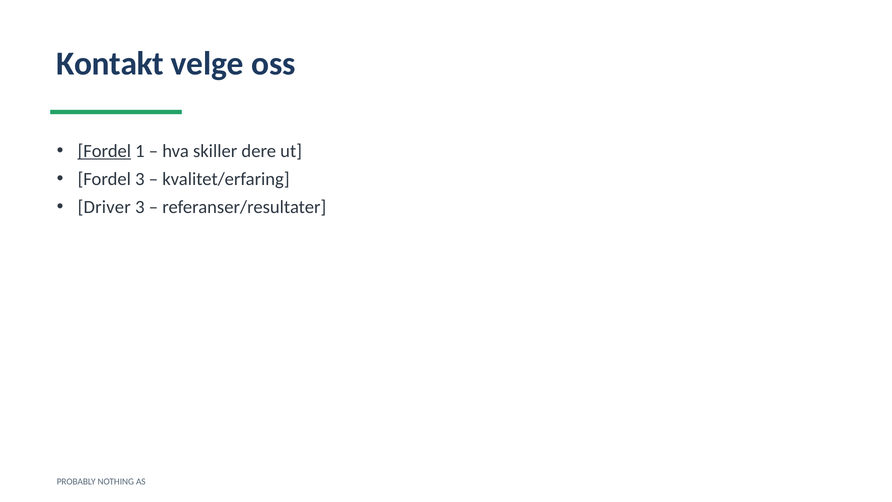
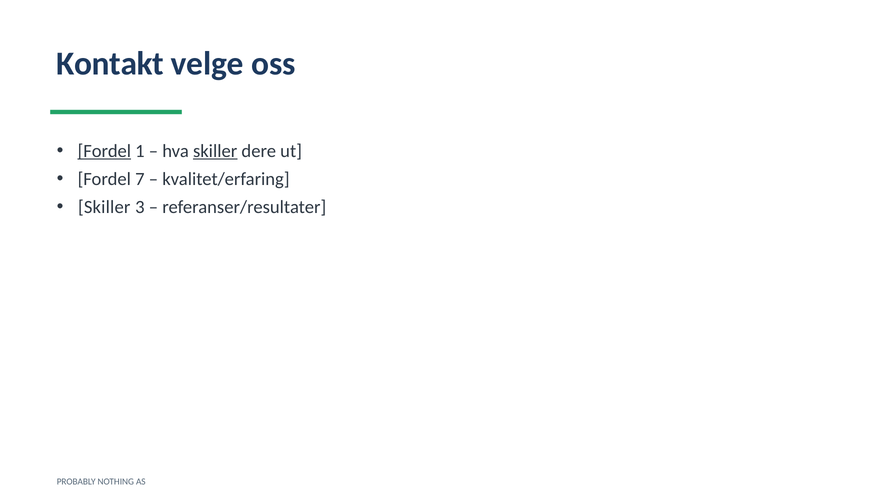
skiller at (215, 151) underline: none -> present
Fordel 3: 3 -> 7
Driver at (104, 207): Driver -> Skiller
